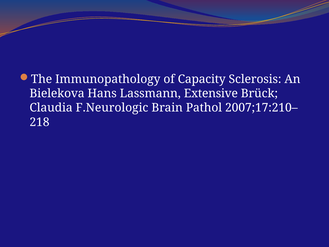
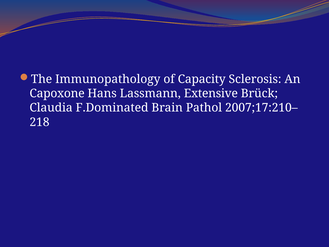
Bielekova: Bielekova -> Capoxone
F.Neurologic: F.Neurologic -> F.Dominated
